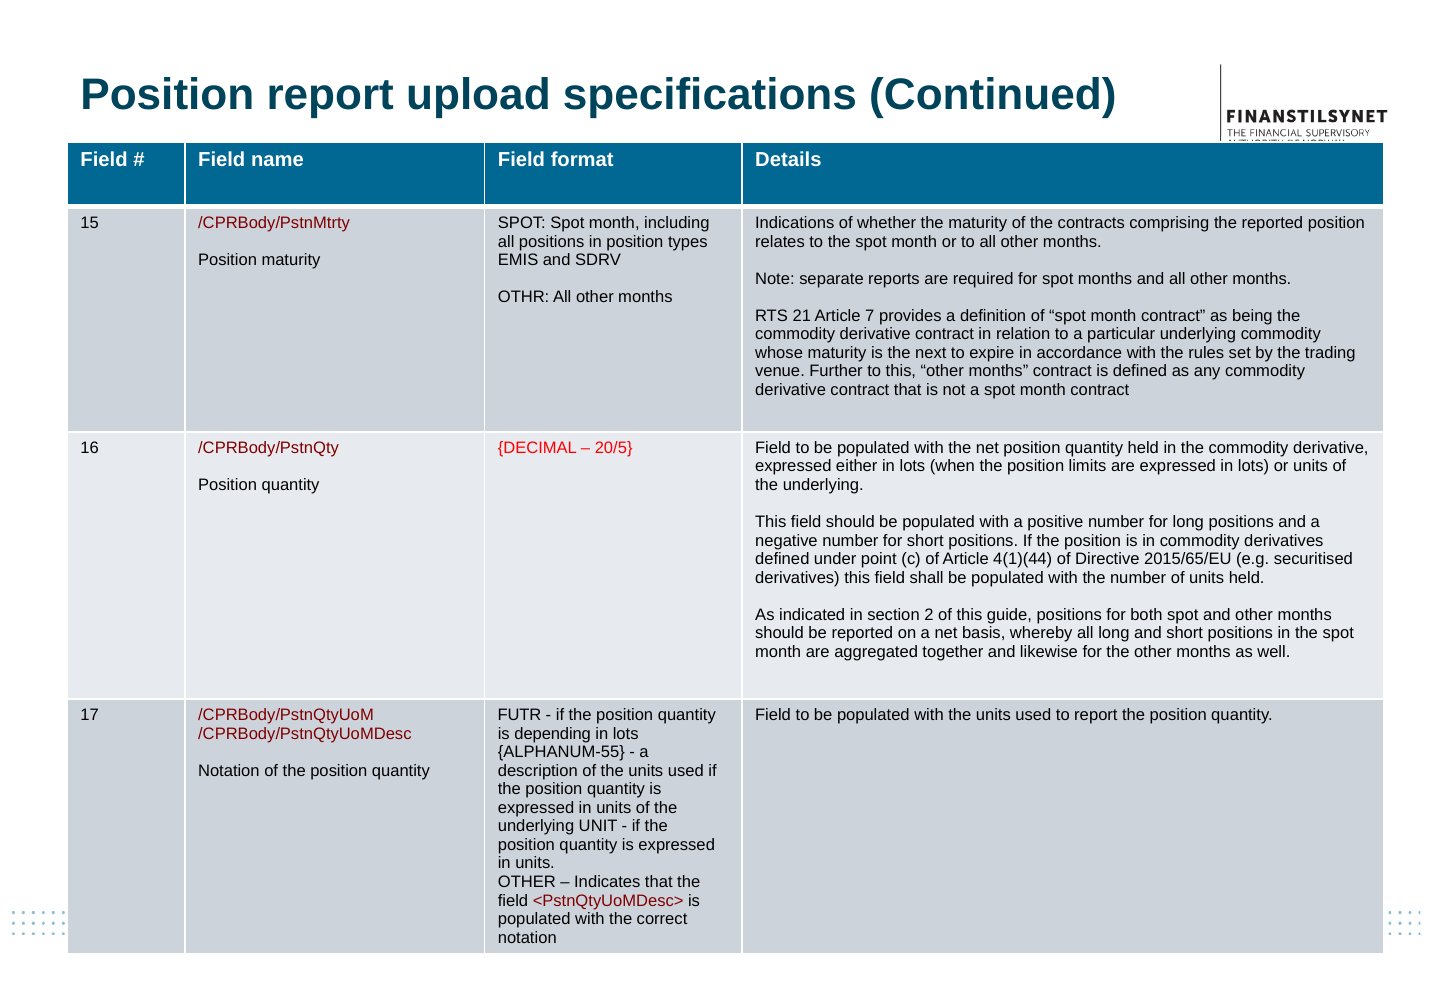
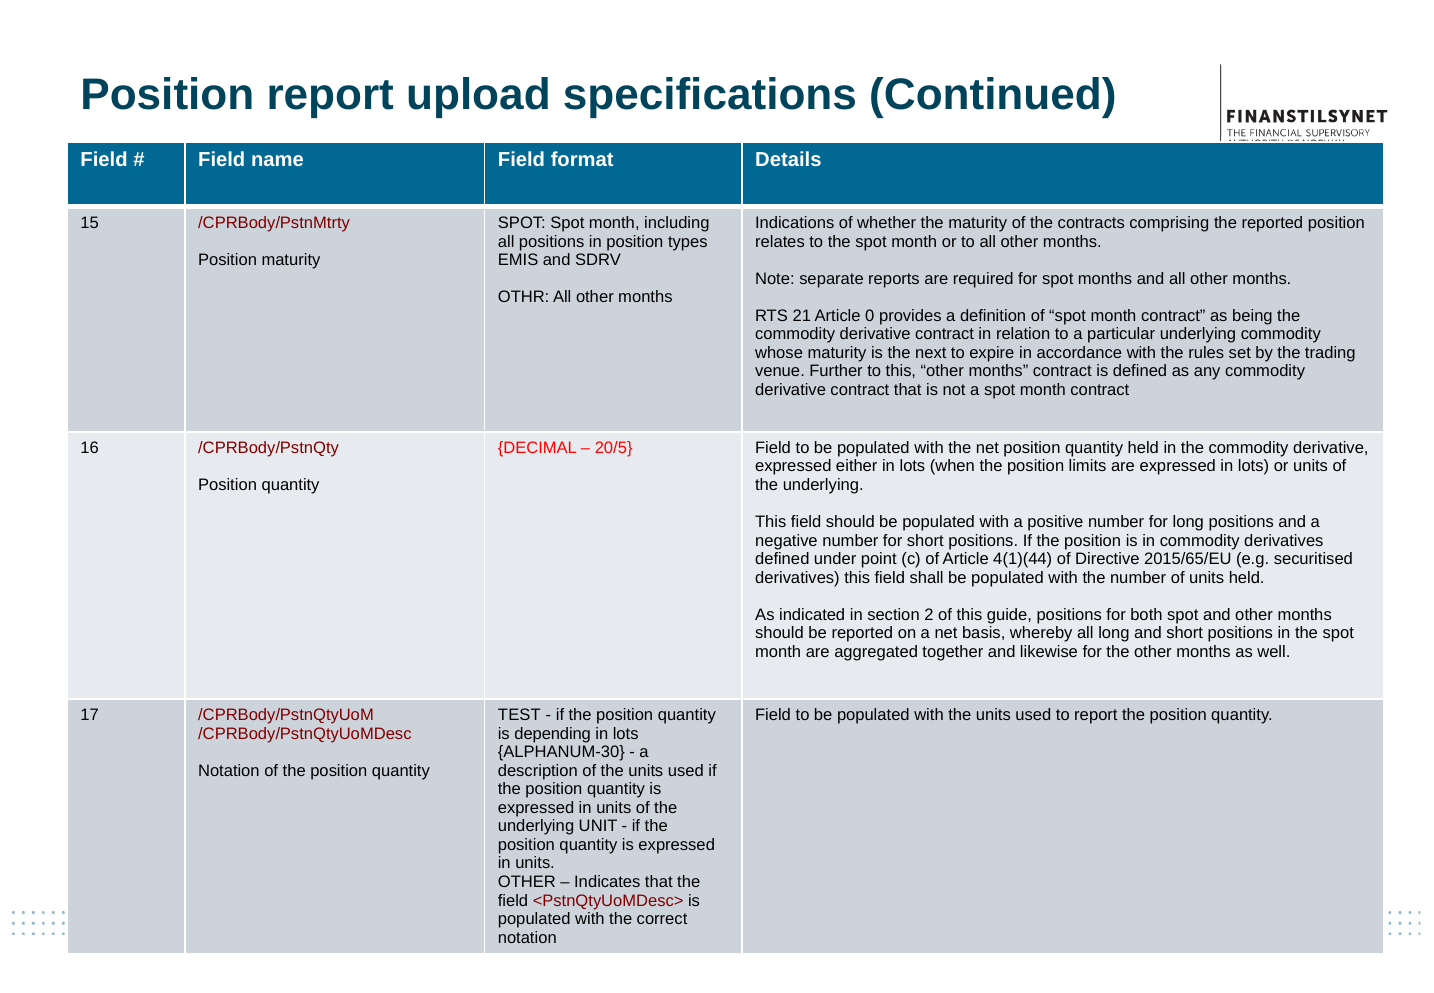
7: 7 -> 0
FUTR: FUTR -> TEST
ALPHANUM-55: ALPHANUM-55 -> ALPHANUM-30
